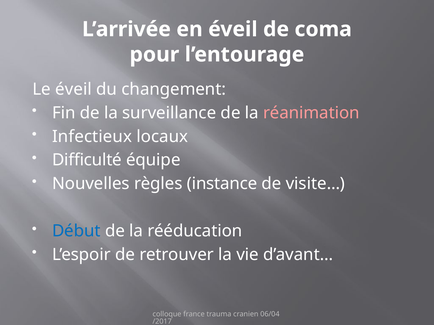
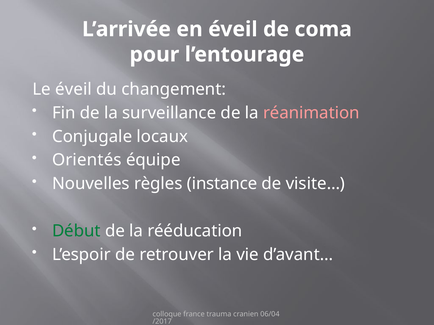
Infectieux: Infectieux -> Conjugale
Difficulté: Difficulté -> Orientés
Début colour: blue -> green
